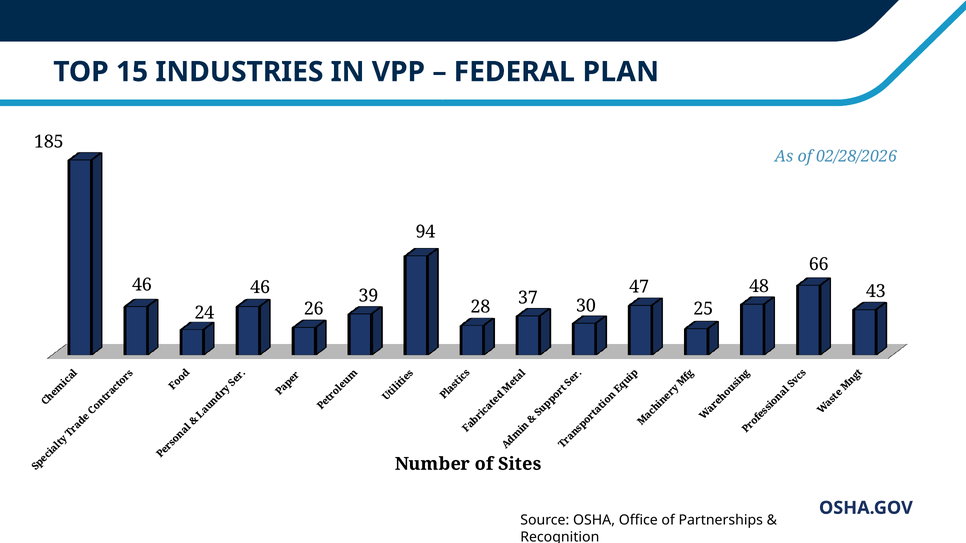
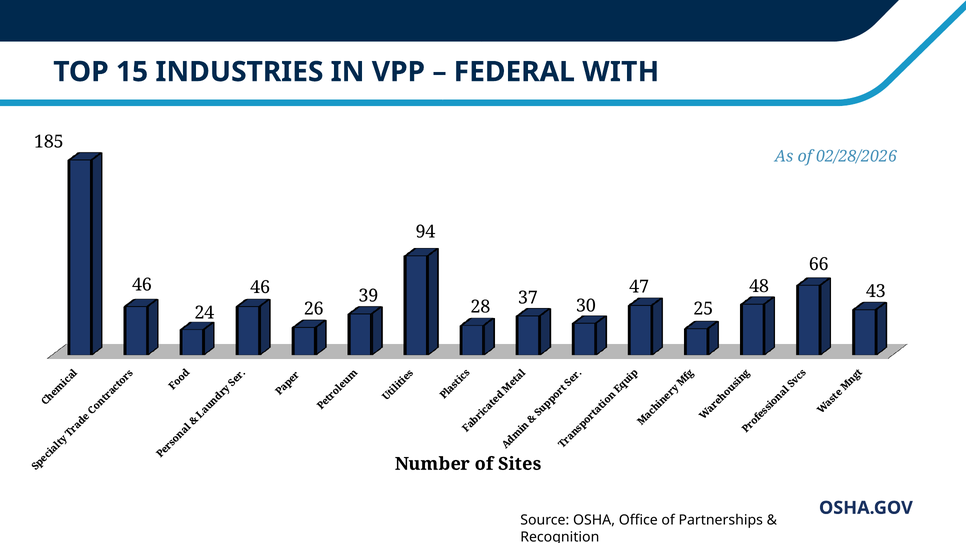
PLAN: PLAN -> WITH
